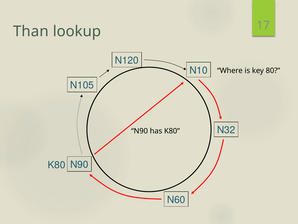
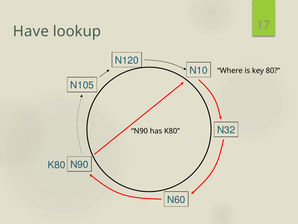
Than: Than -> Have
